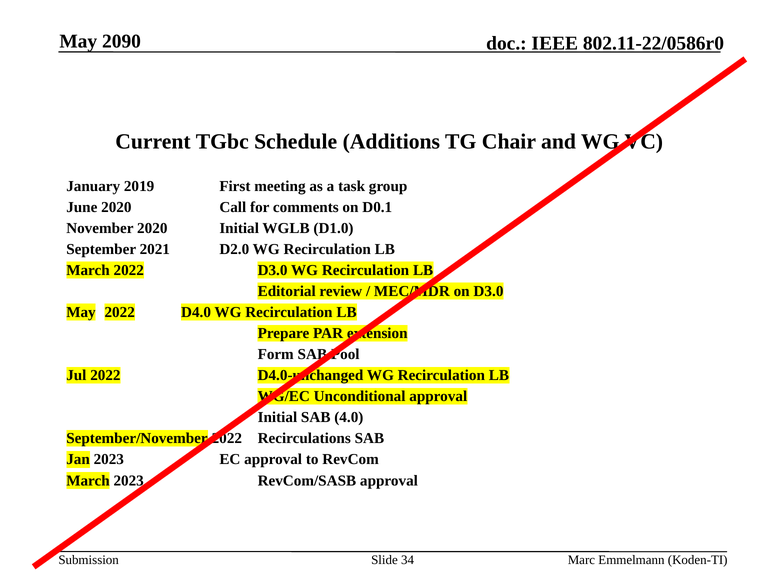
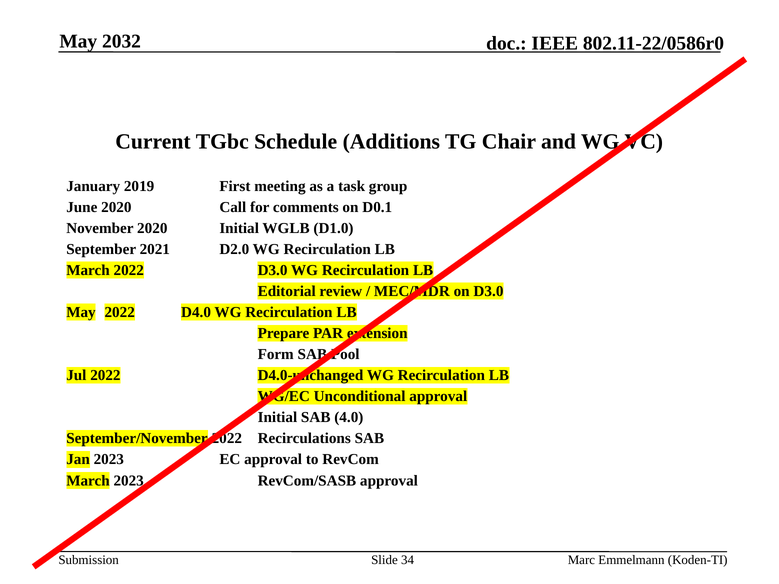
2090: 2090 -> 2032
